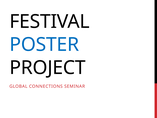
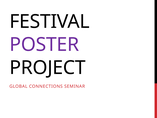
POSTER colour: blue -> purple
